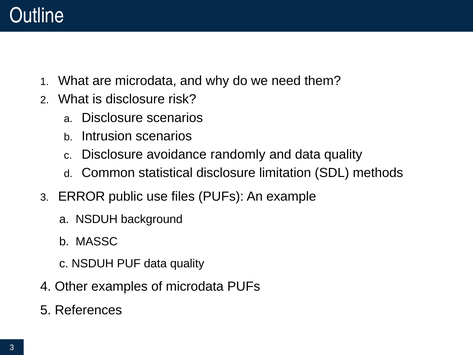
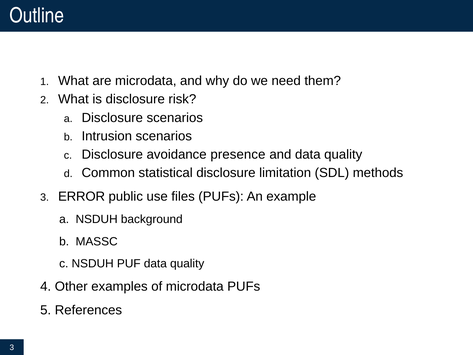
randomly: randomly -> presence
